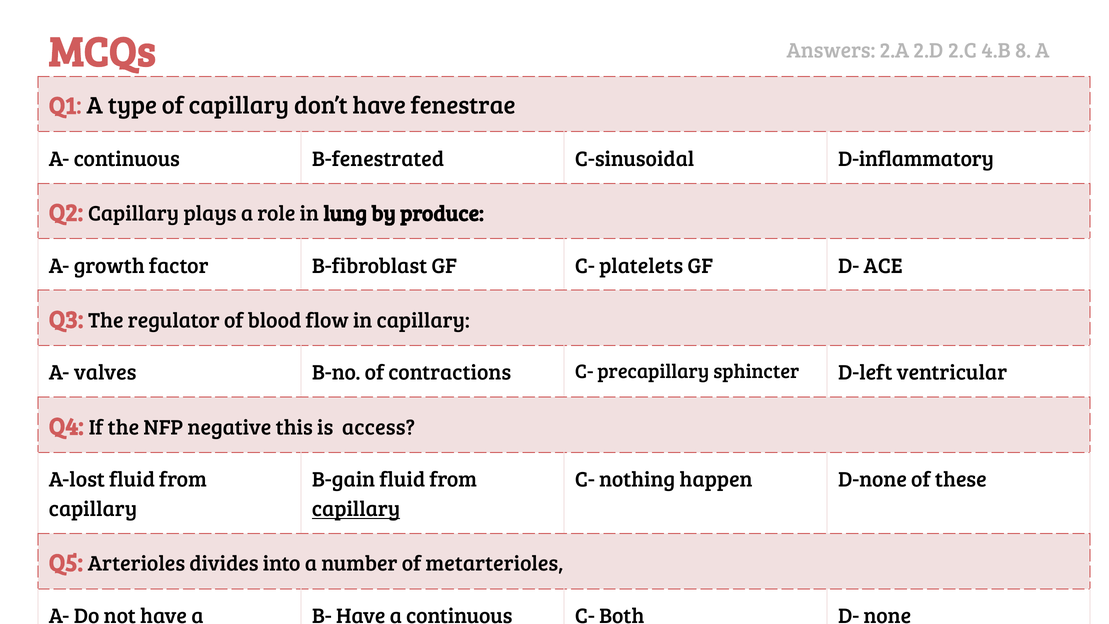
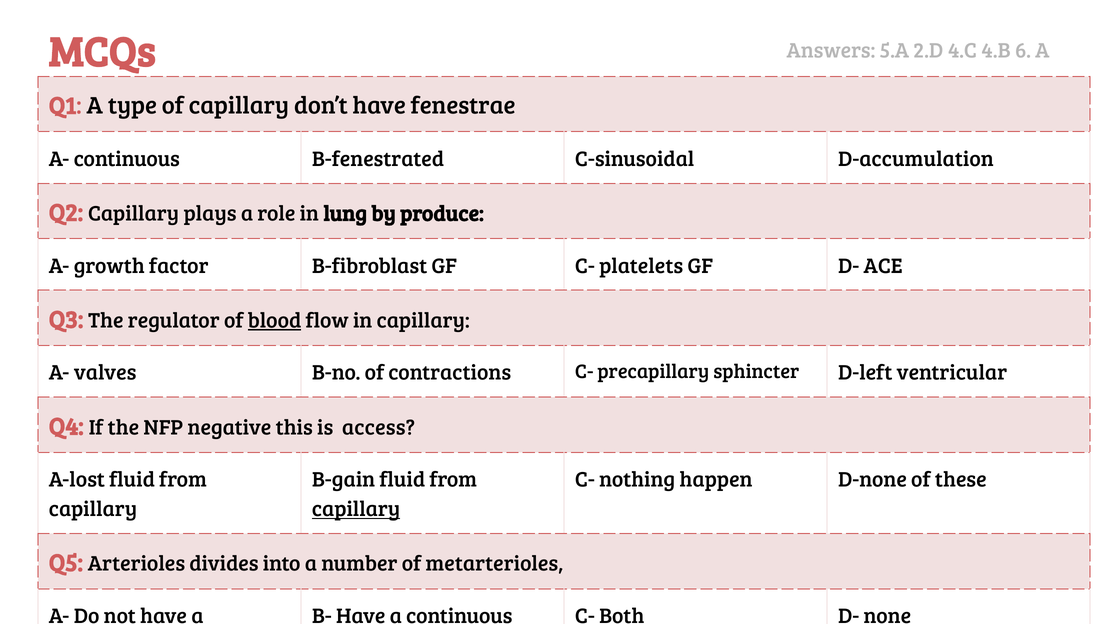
2.A: 2.A -> 5.A
2.C: 2.C -> 4.C
8: 8 -> 6
D-inflammatory: D-inflammatory -> D-accumulation
blood underline: none -> present
